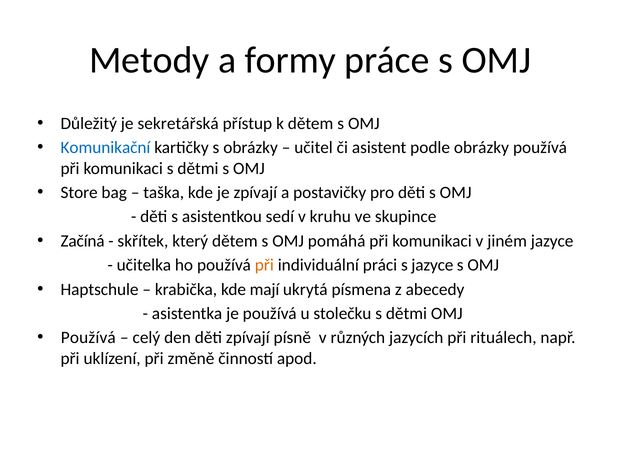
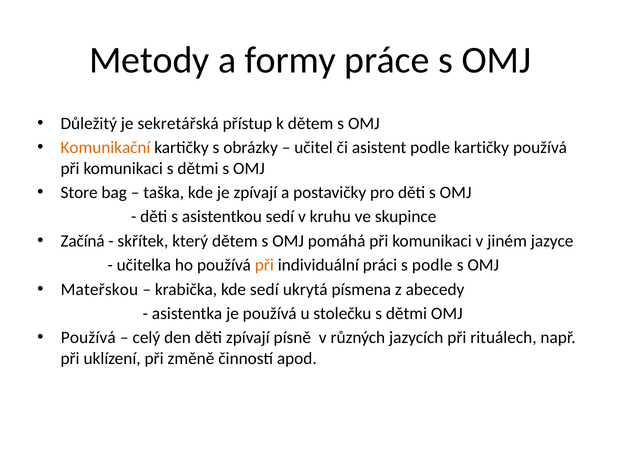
Komunikační colour: blue -> orange
podle obrázky: obrázky -> kartičky
s jazyce: jazyce -> podle
Haptschule: Haptschule -> Mateřskou
kde mají: mají -> sedí
